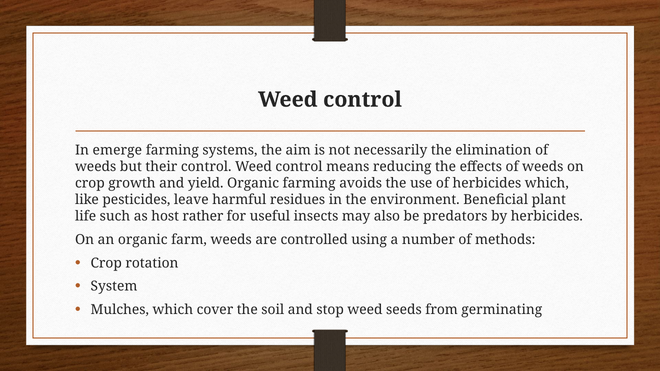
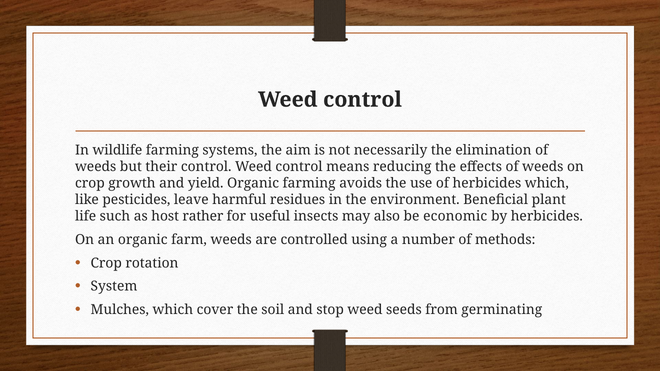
emerge: emerge -> wildlife
predators: predators -> economic
